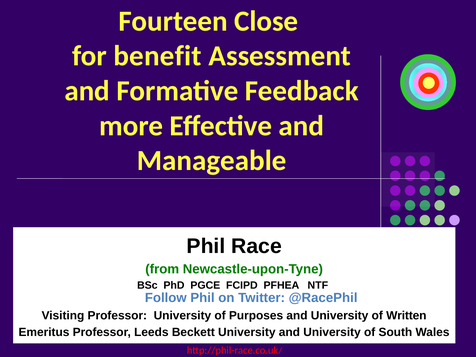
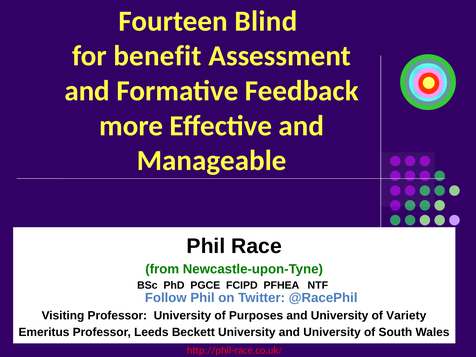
Close: Close -> Blind
Written: Written -> Variety
